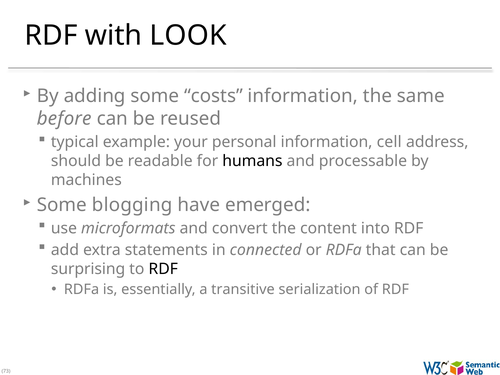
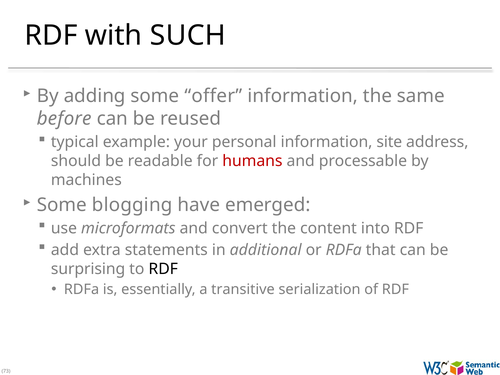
LOOK: LOOK -> SUCH
costs: costs -> offer
cell: cell -> site
humans colour: black -> red
connected: connected -> additional
